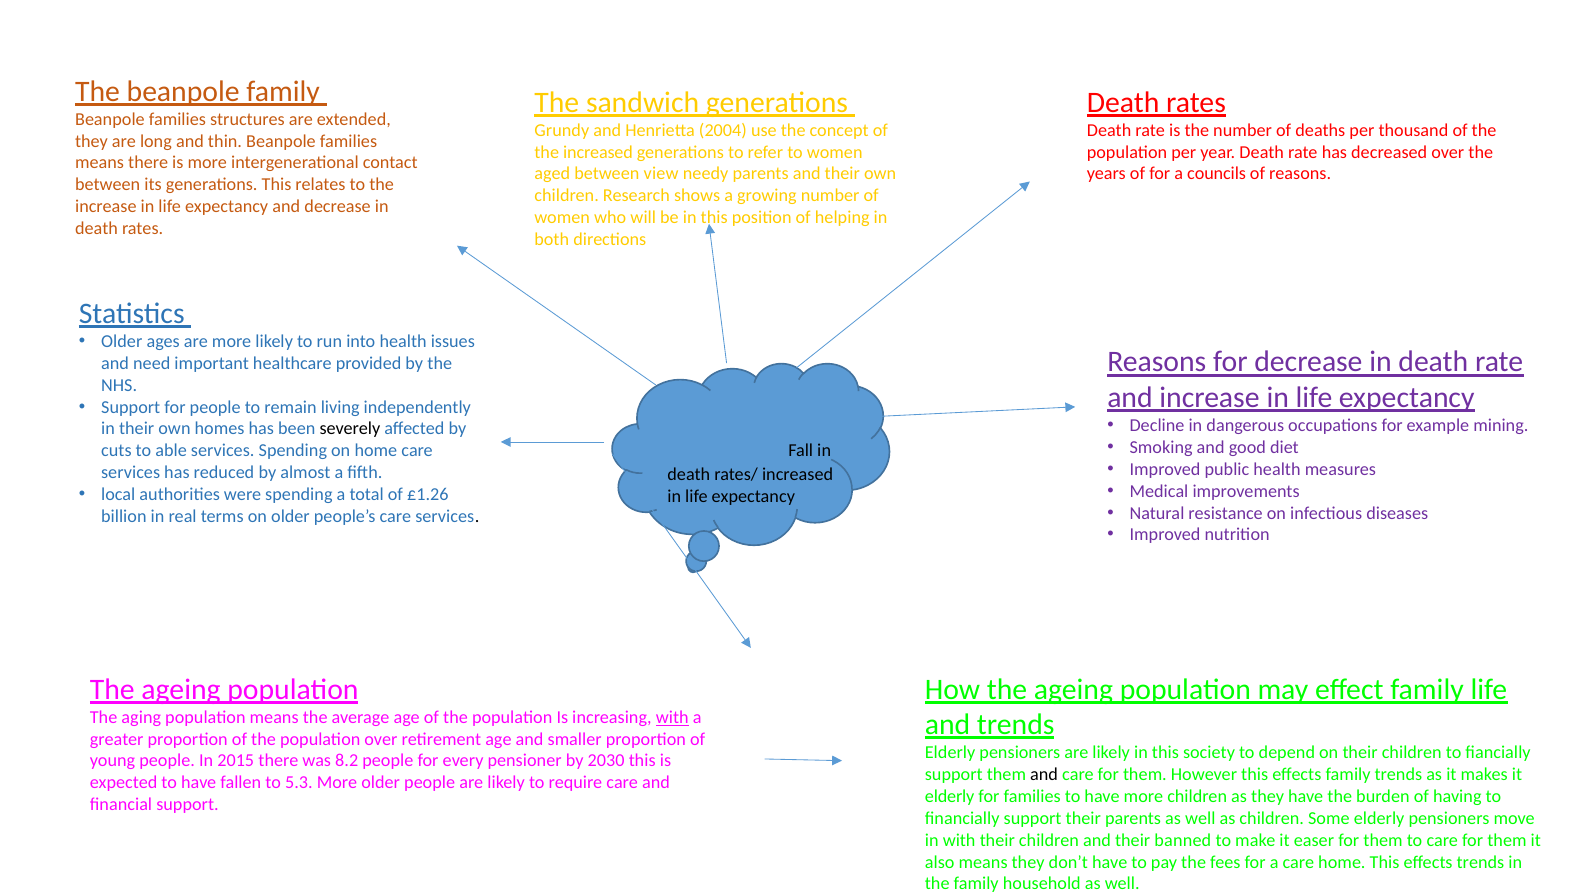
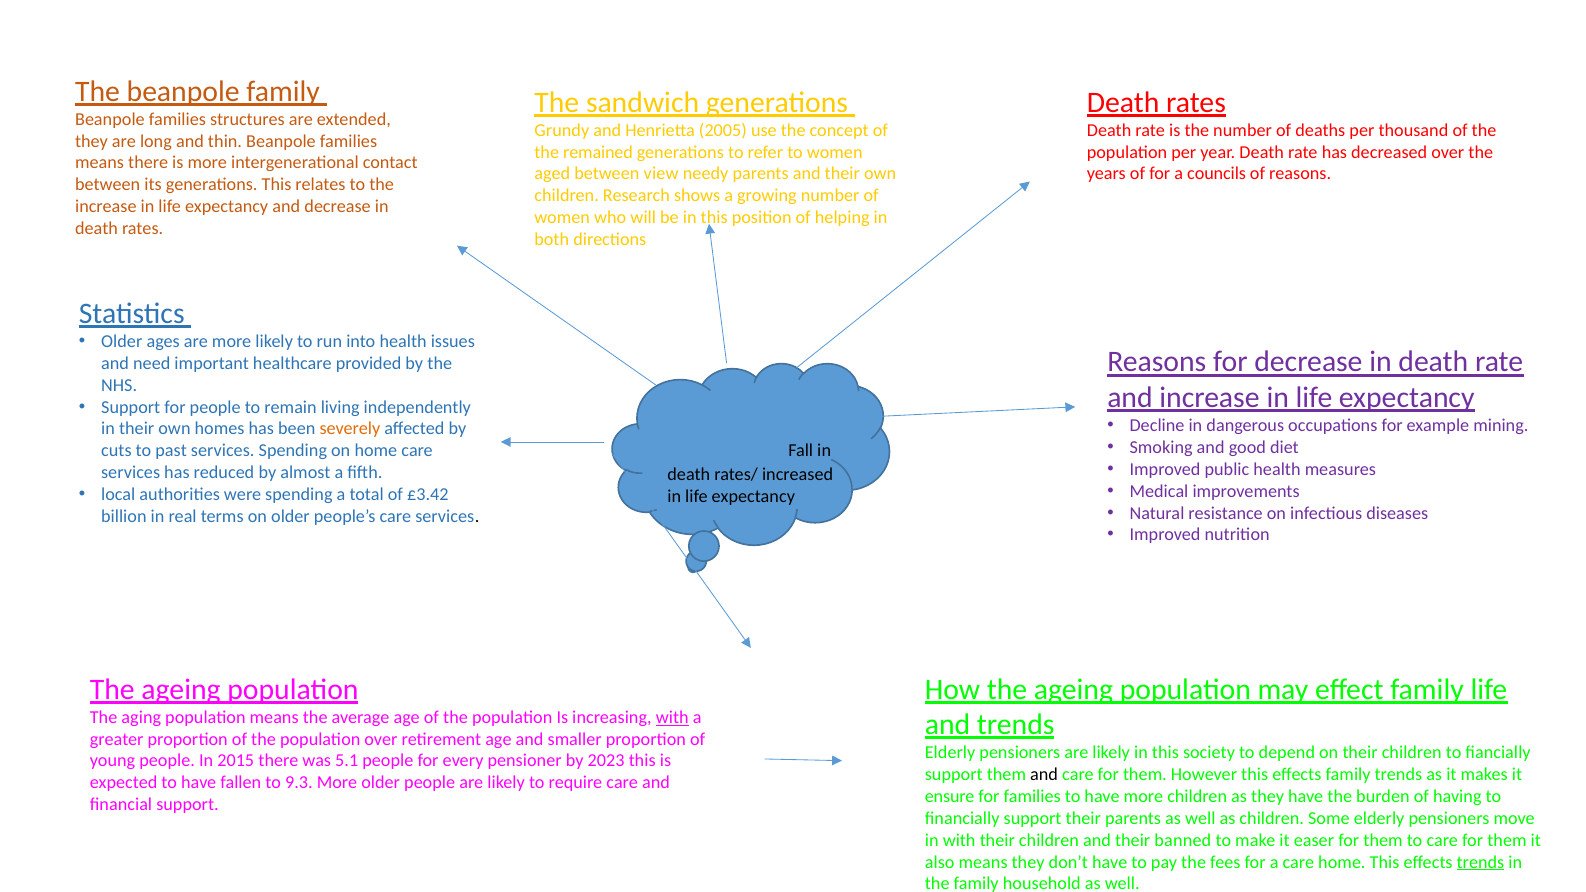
2004: 2004 -> 2005
the increased: increased -> remained
severely colour: black -> orange
able: able -> past
£1.26: £1.26 -> £3.42
8.2: 8.2 -> 5.1
2030: 2030 -> 2023
5.3: 5.3 -> 9.3
elderly at (950, 797): elderly -> ensure
trends at (1480, 862) underline: none -> present
